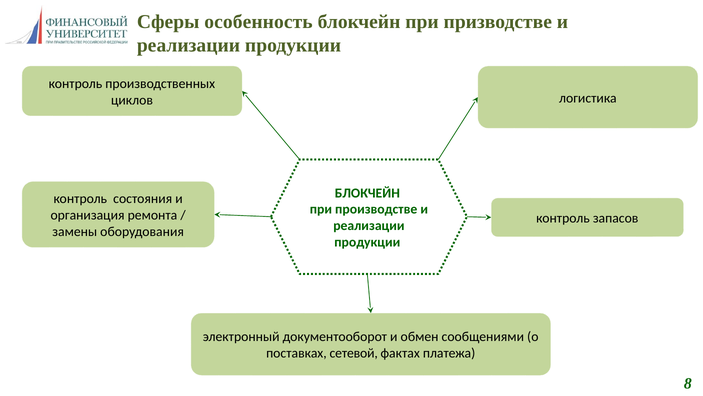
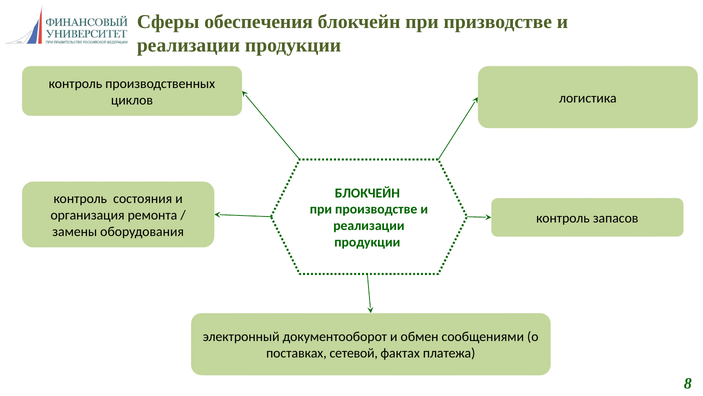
особенность: особенность -> обеспечения
